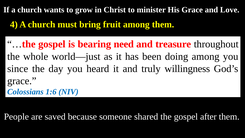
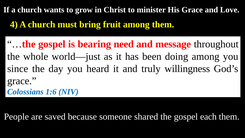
treasure: treasure -> message
after: after -> each
